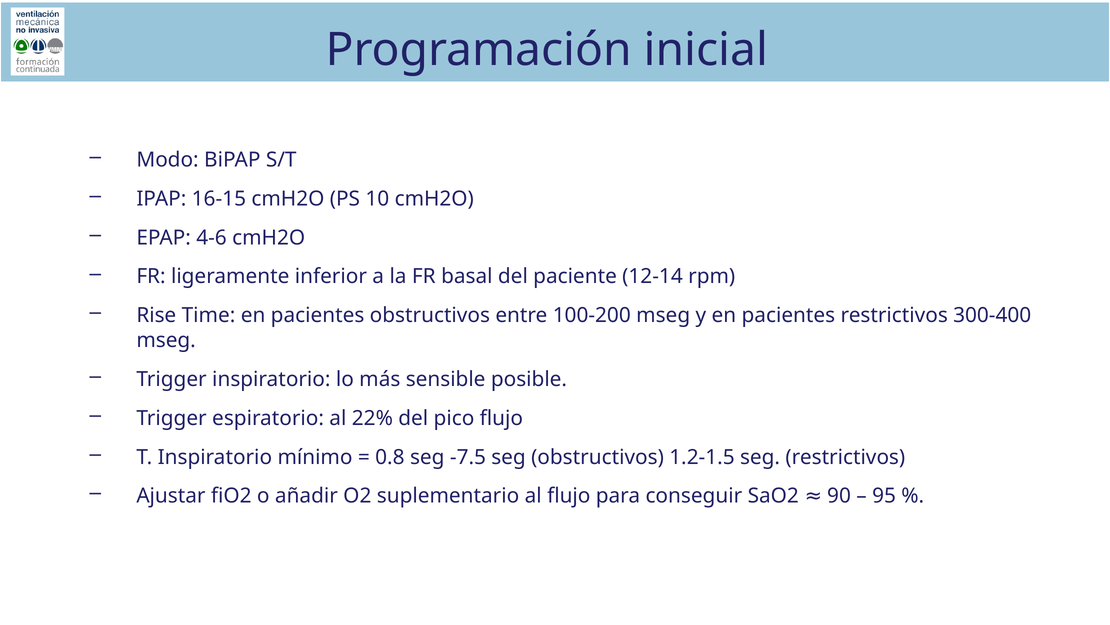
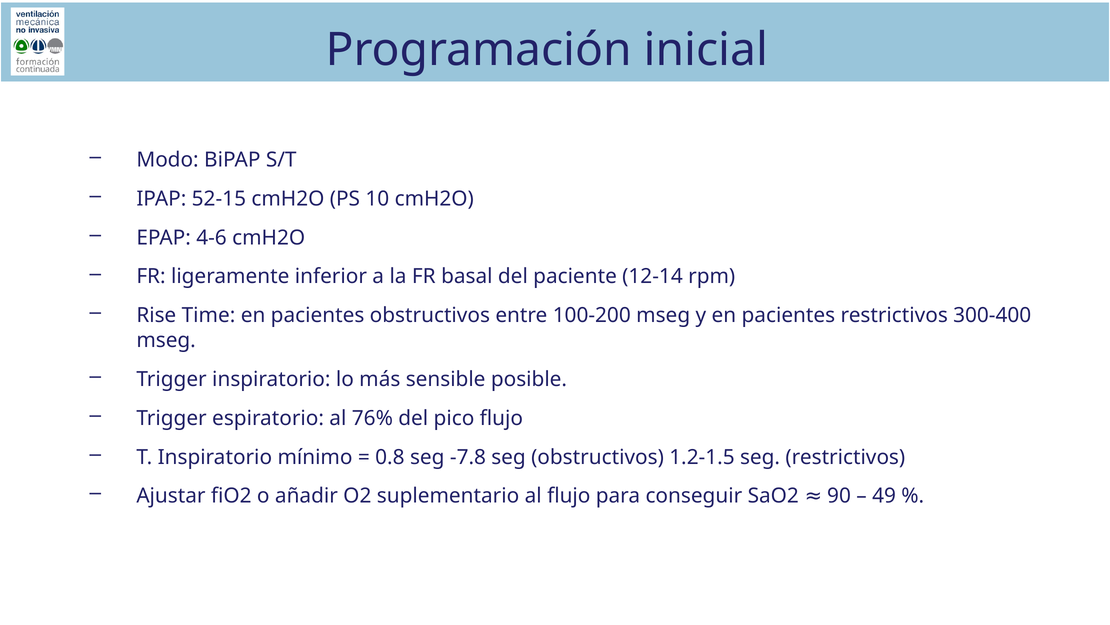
16-15: 16-15 -> 52-15
22%: 22% -> 76%
-7.5: -7.5 -> -7.8
95: 95 -> 49
